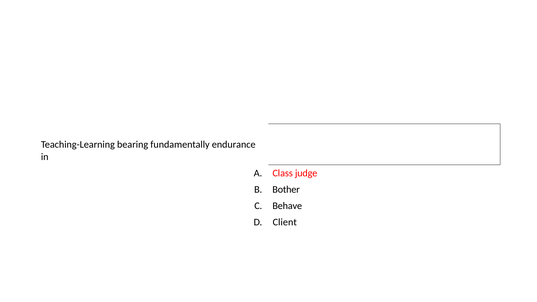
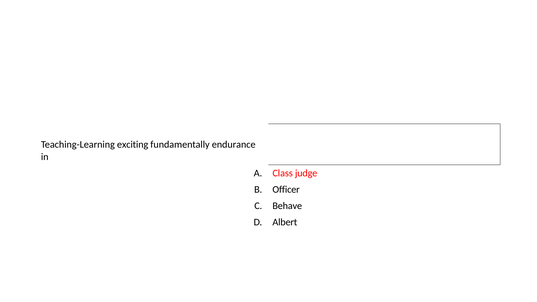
bearing: bearing -> exciting
Bother: Bother -> Officer
Client: Client -> Albert
